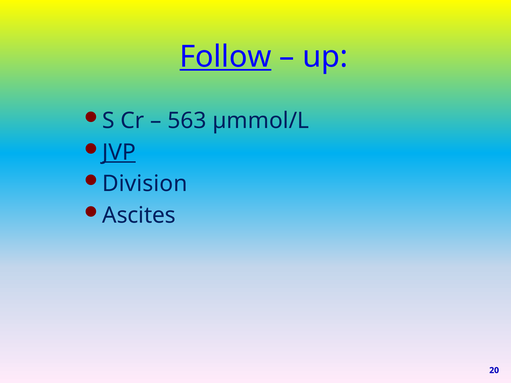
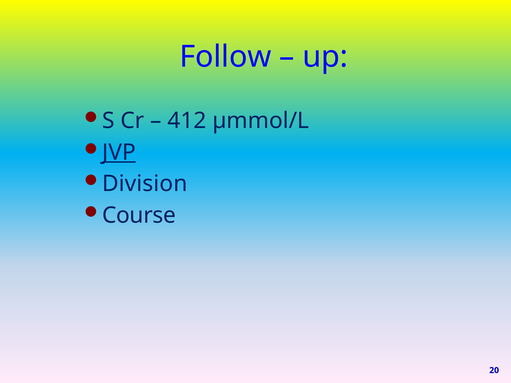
Follow underline: present -> none
563: 563 -> 412
Ascites: Ascites -> Course
